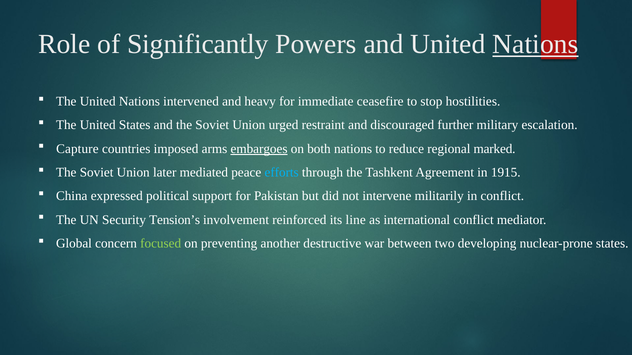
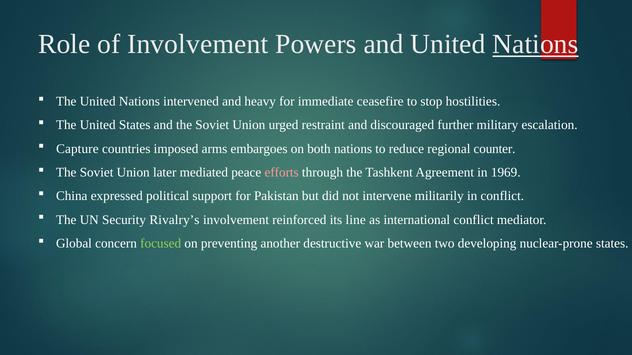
of Significantly: Significantly -> Involvement
embargoes underline: present -> none
marked: marked -> counter
efforts colour: light blue -> pink
1915: 1915 -> 1969
Tension’s: Tension’s -> Rivalry’s
